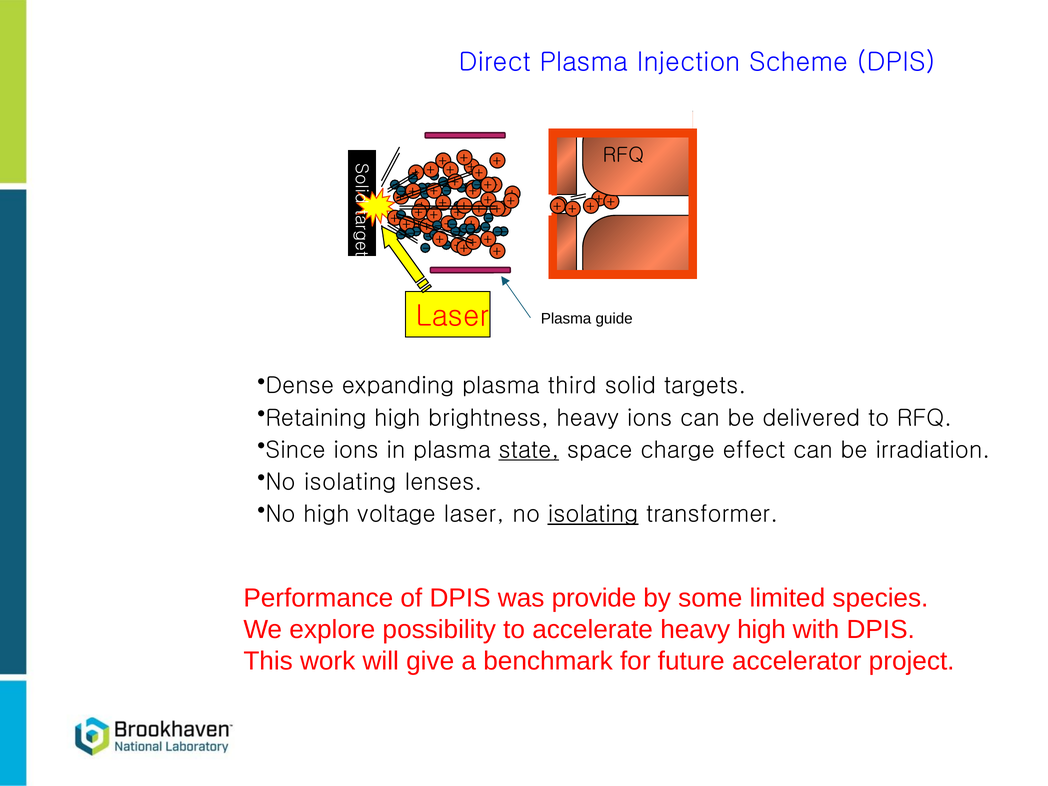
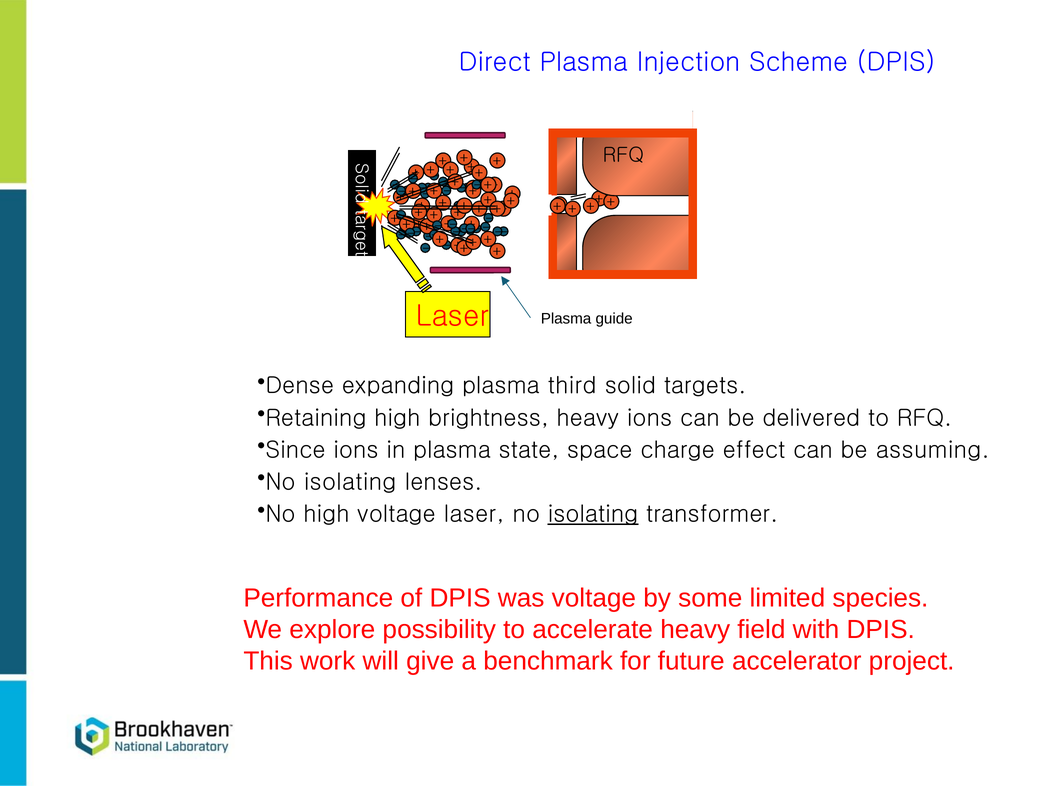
state underline: present -> none
irradiation: irradiation -> assuming
was provide: provide -> voltage
heavy high: high -> field
